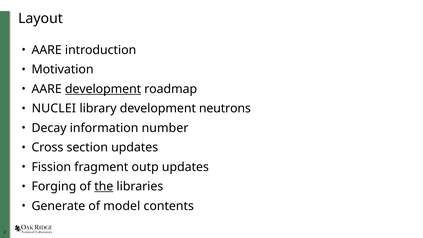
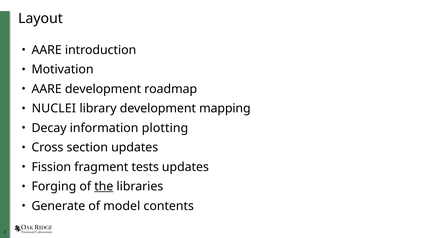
development at (103, 89) underline: present -> none
neutrons: neutrons -> mapping
number: number -> plotting
outp: outp -> tests
